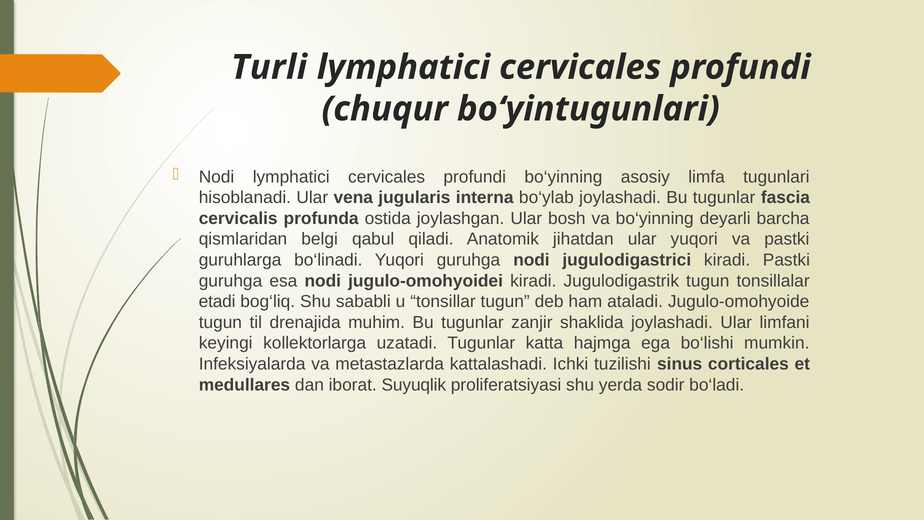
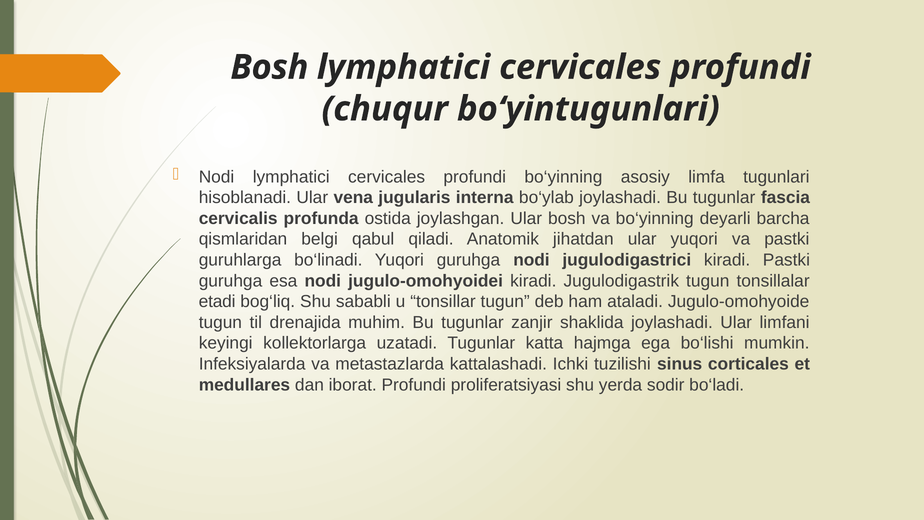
Turli at (269, 67): Turli -> Bosh
iborat Suyuqlik: Suyuqlik -> Profundi
